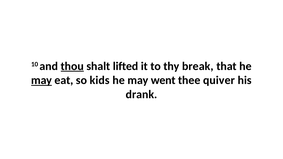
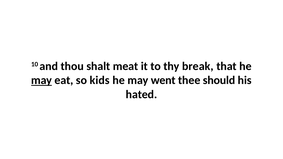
thou underline: present -> none
lifted: lifted -> meat
quiver: quiver -> should
drank: drank -> hated
